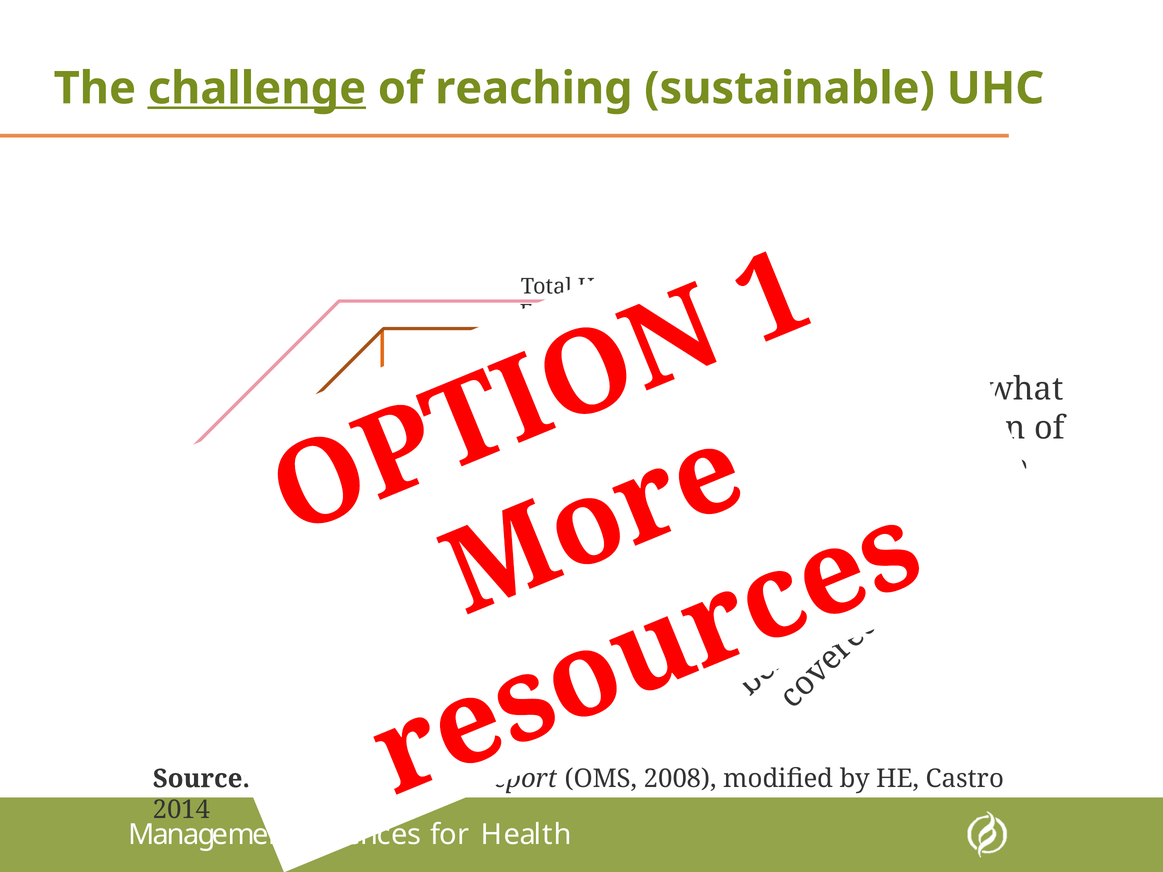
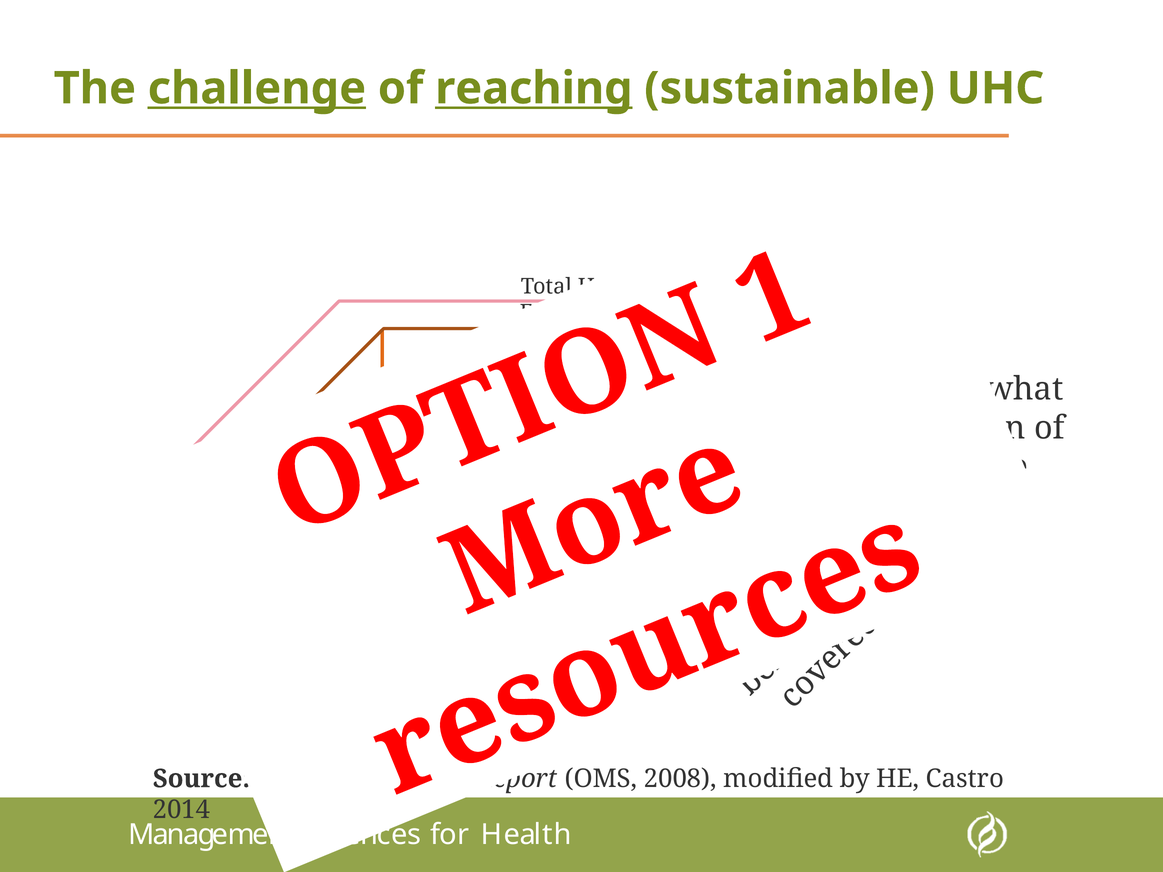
reaching underline: none -> present
